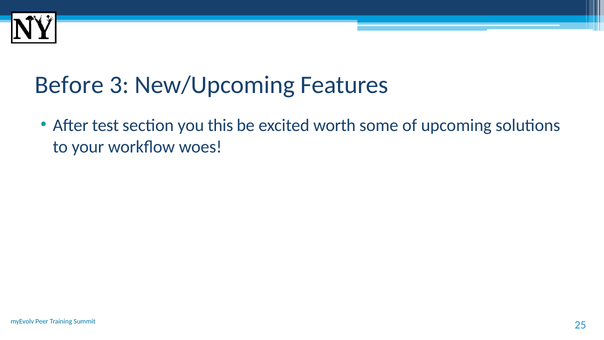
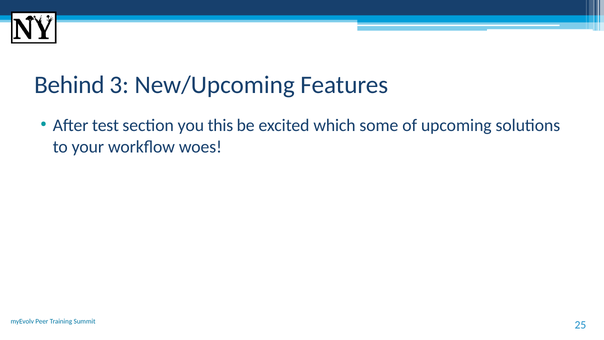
Before: Before -> Behind
worth: worth -> which
